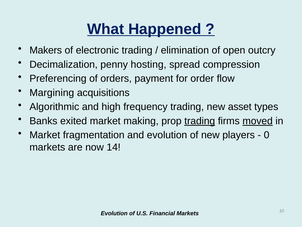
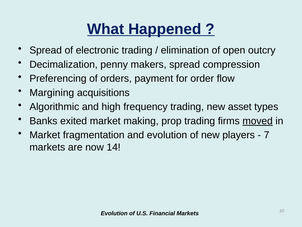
Makers at (46, 50): Makers -> Spread
hosting: hosting -> makers
trading at (200, 121) underline: present -> none
0: 0 -> 7
